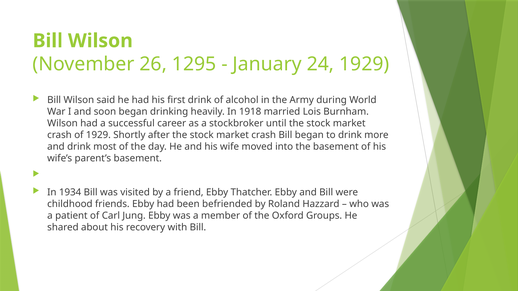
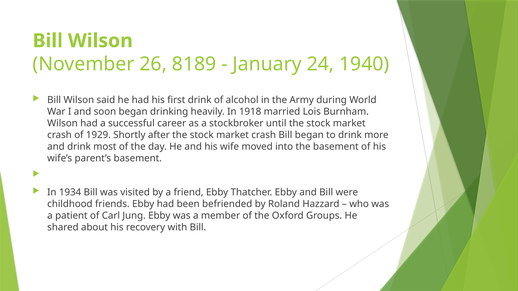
1295: 1295 -> 8189
24 1929: 1929 -> 1940
